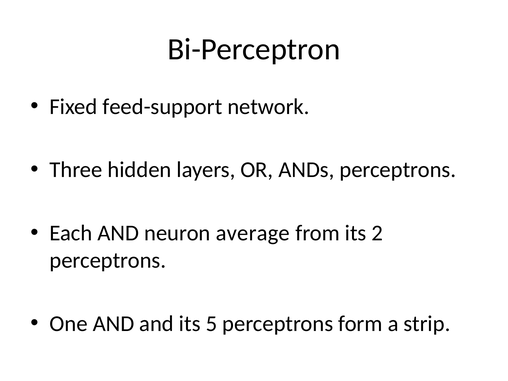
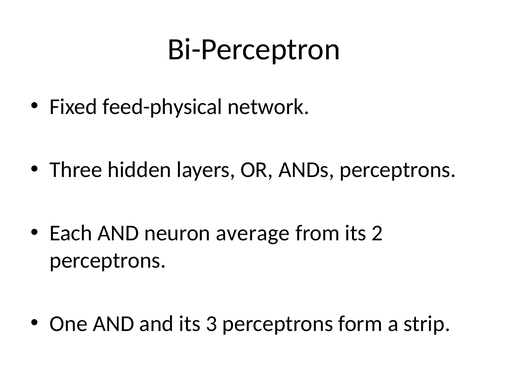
feed-support: feed-support -> feed-physical
5: 5 -> 3
